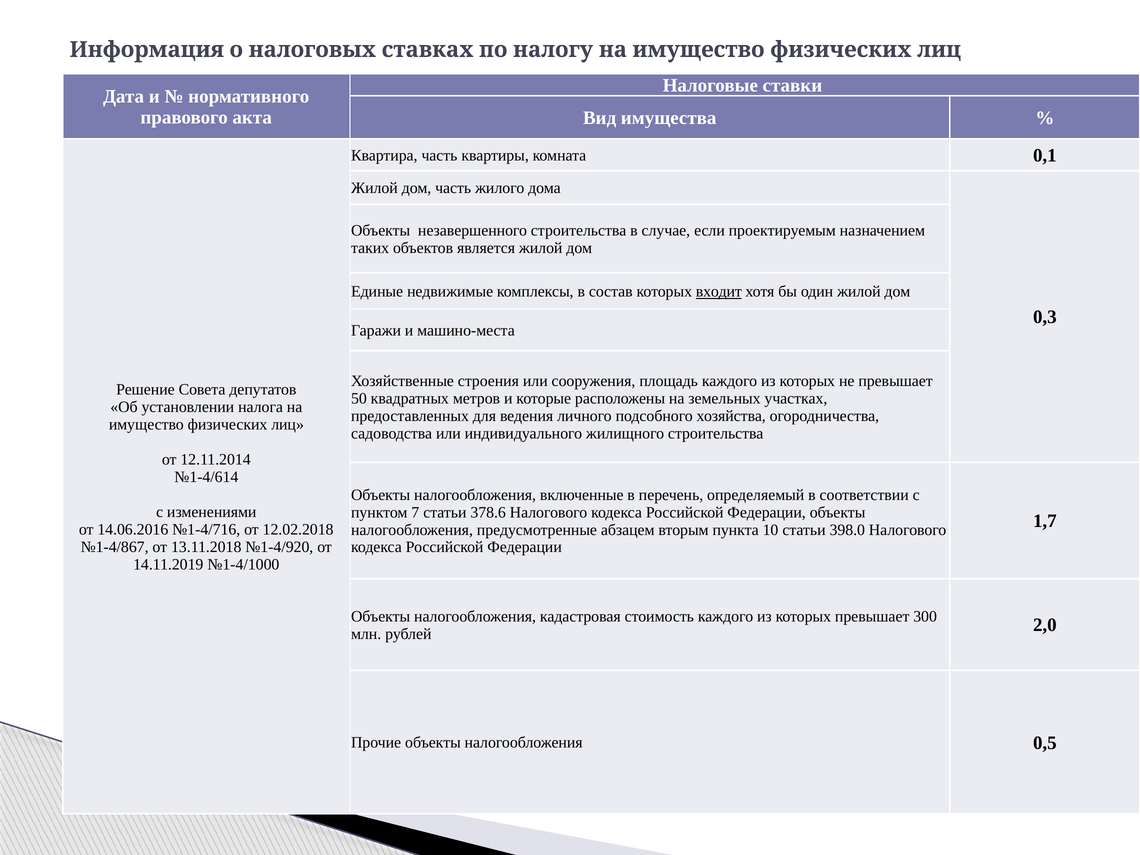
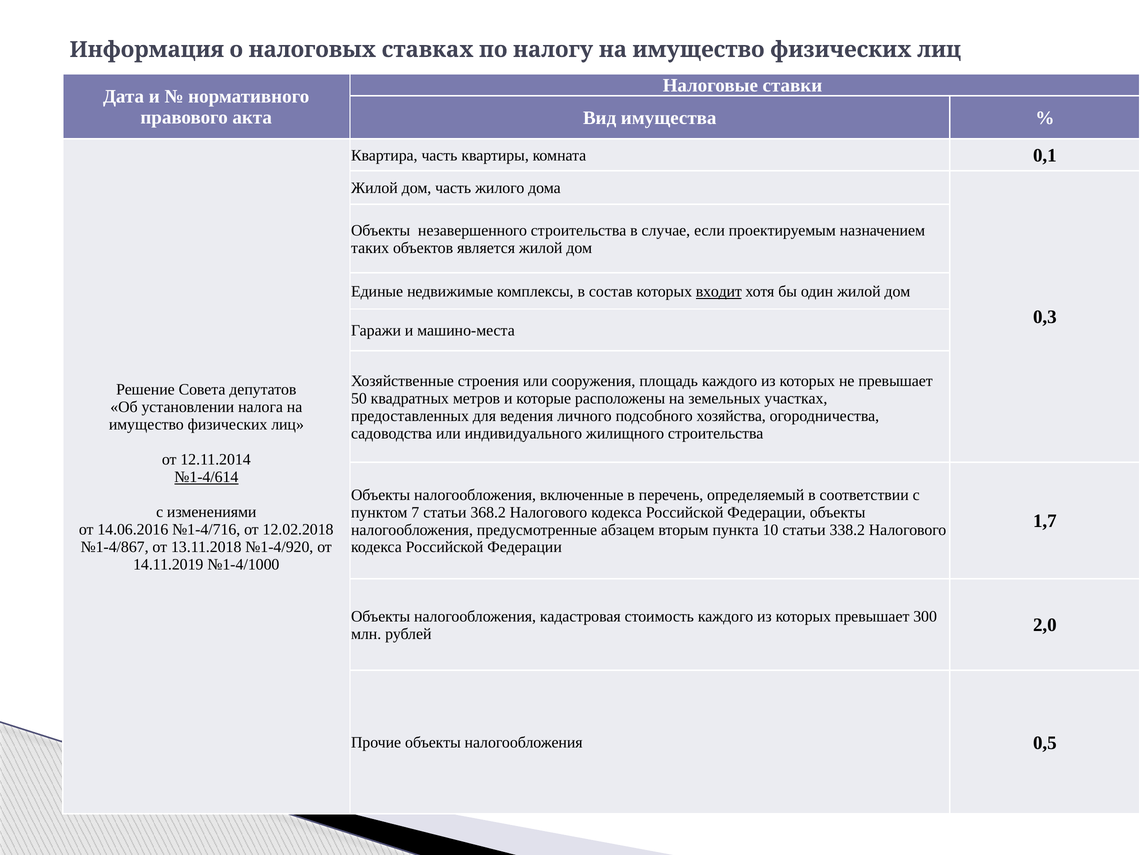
№1-4/614 underline: none -> present
378.6: 378.6 -> 368.2
398.0: 398.0 -> 338.2
